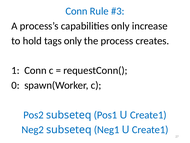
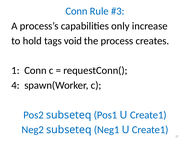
tags only: only -> void
0: 0 -> 4
